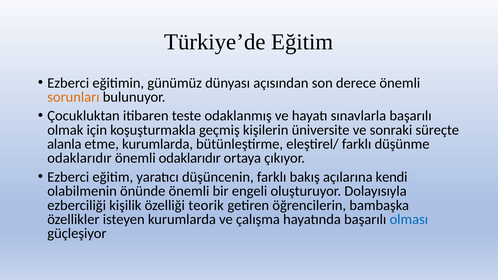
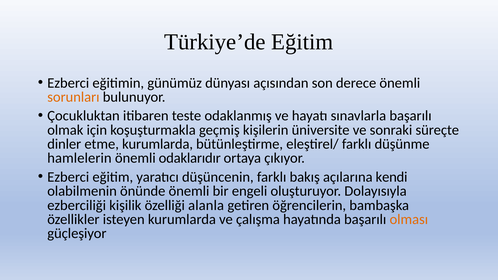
alanla: alanla -> dinler
odaklarıdır at (79, 158): odaklarıdır -> hamlelerin
teorik: teorik -> alanla
olması colour: blue -> orange
